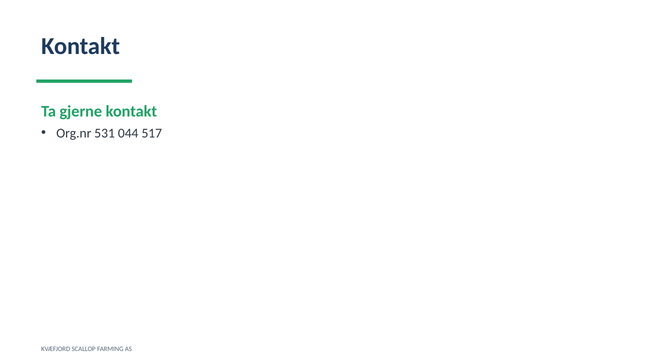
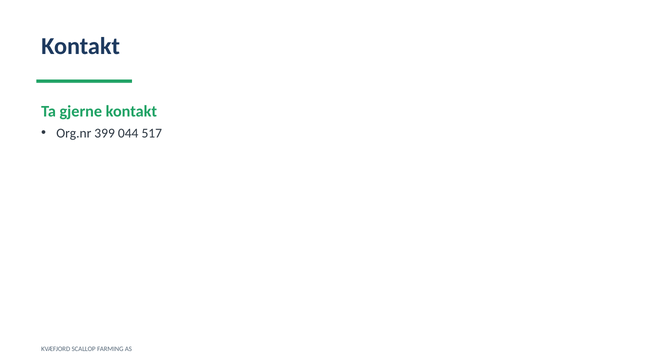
531: 531 -> 399
